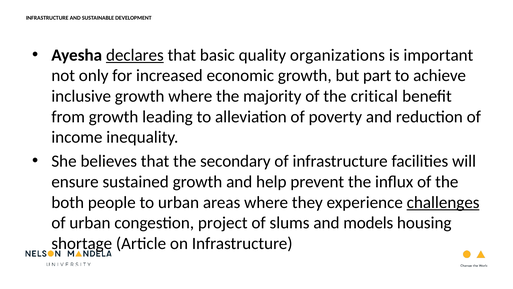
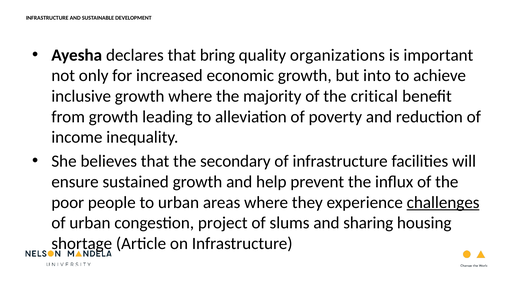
declares underline: present -> none
basic: basic -> bring
part: part -> into
both: both -> poor
models: models -> sharing
